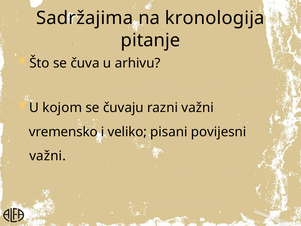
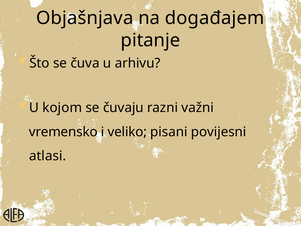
Sadržajima: Sadržajima -> Objašnjava
kronologija: kronologija -> događajem
važni at (48, 156): važni -> atlasi
